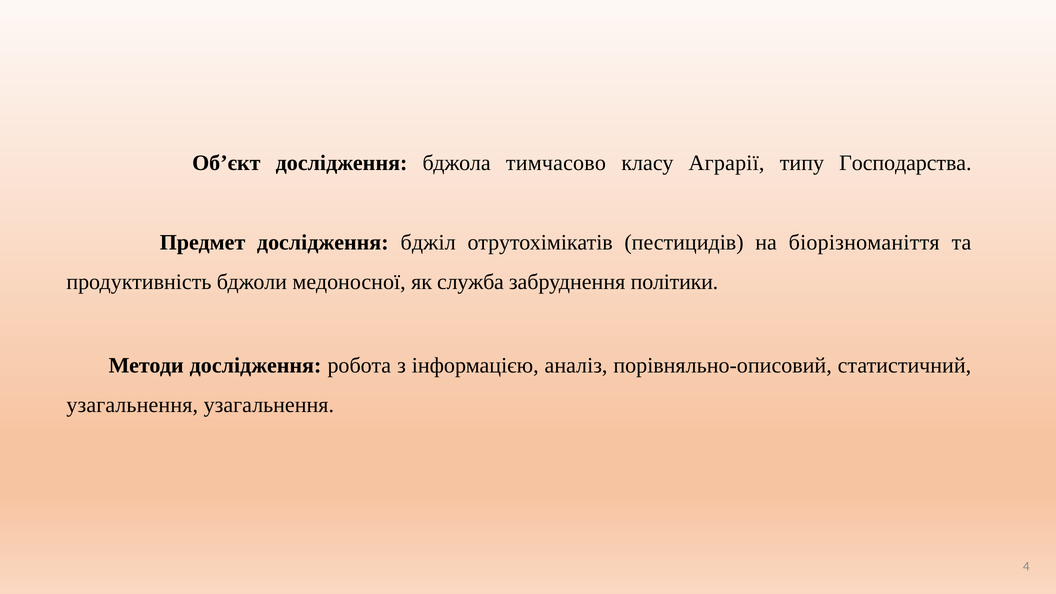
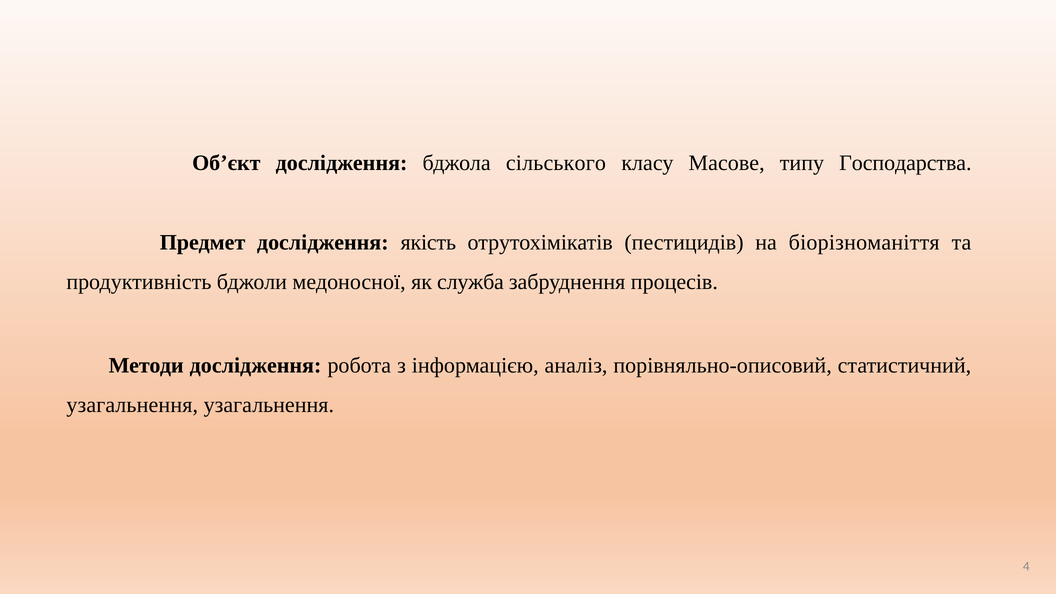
тимчасово: тимчасово -> сільського
Аграрії: Аграрії -> Масове
бджіл: бджіл -> якість
політики: політики -> процесів
